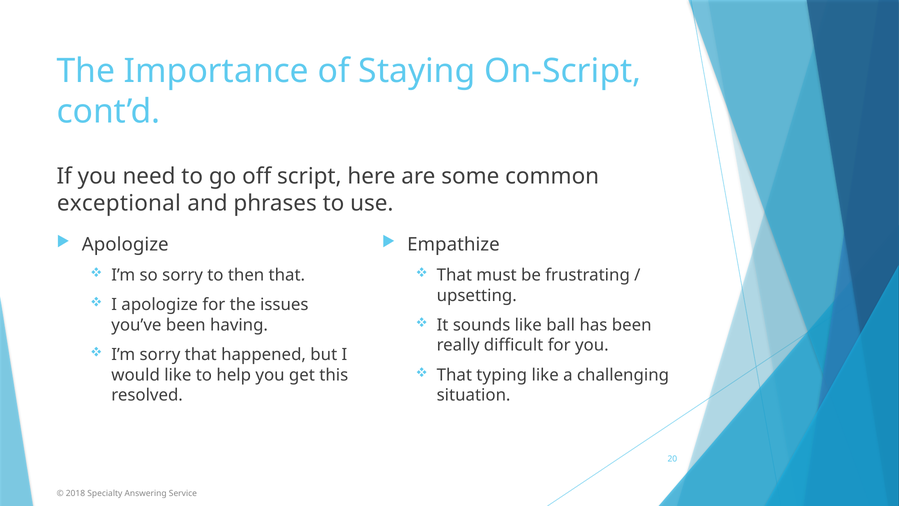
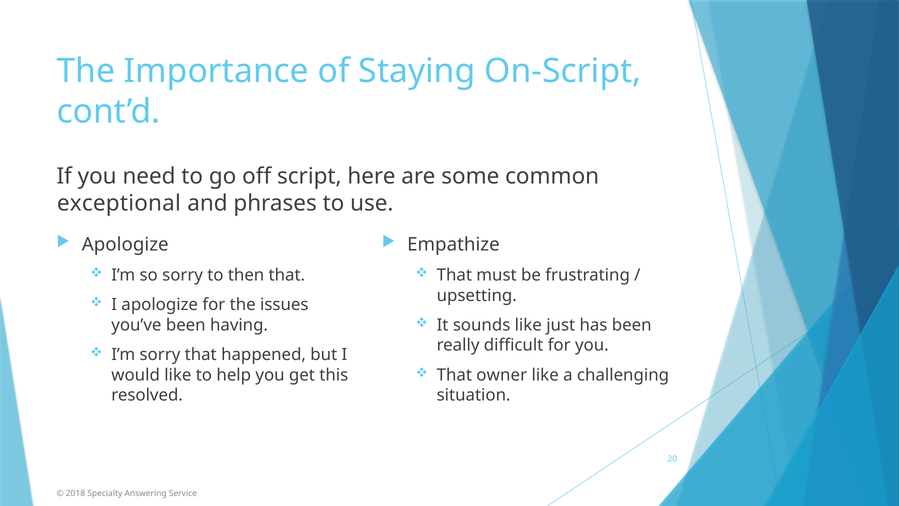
ball: ball -> just
typing: typing -> owner
